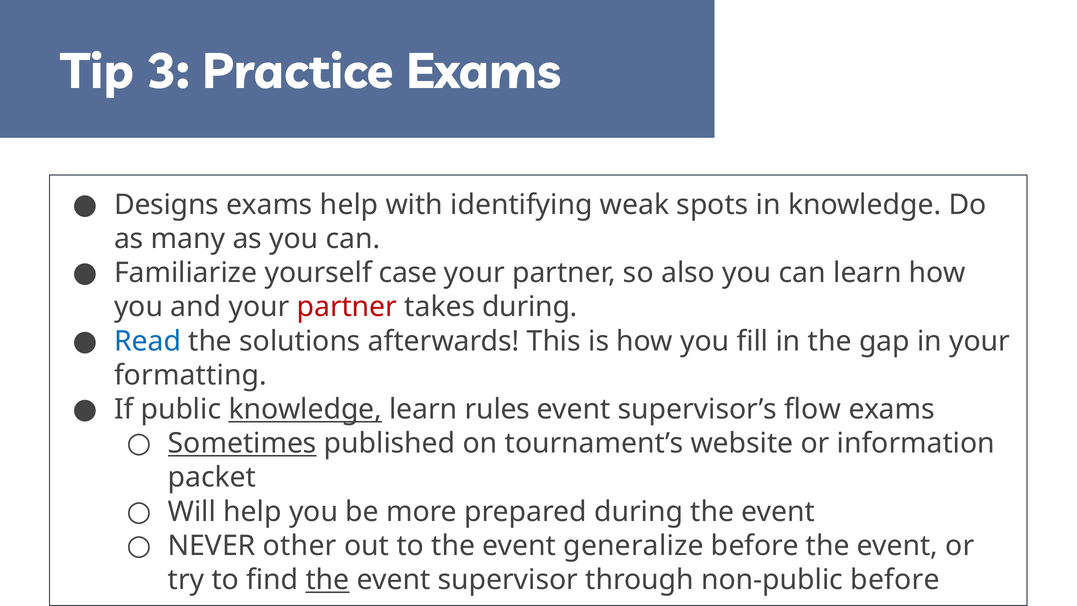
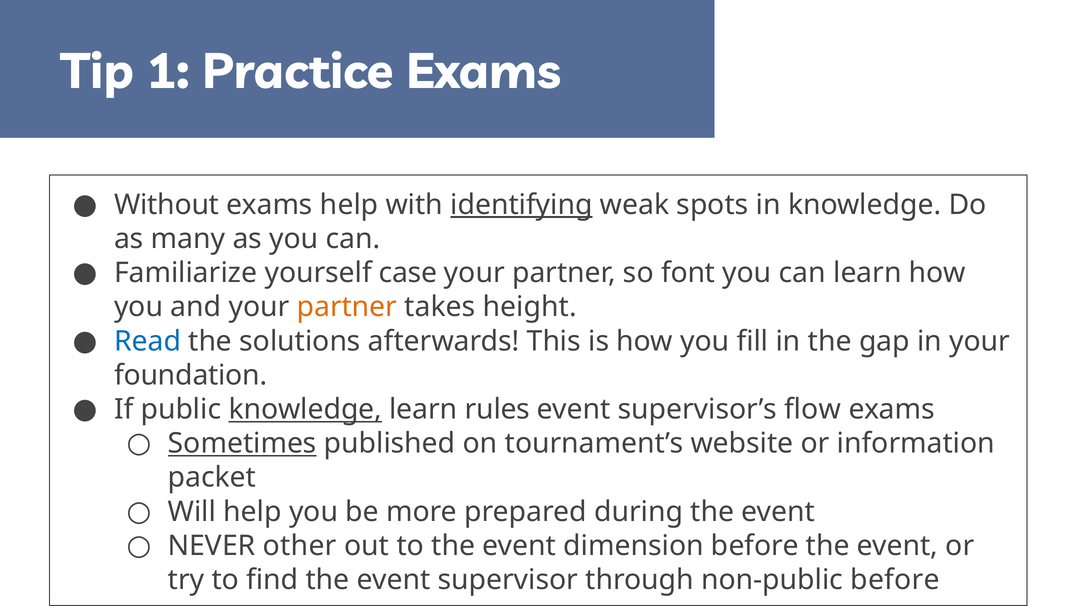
3: 3 -> 1
Designs: Designs -> Without
identifying underline: none -> present
also: also -> font
partner at (347, 307) colour: red -> orange
takes during: during -> height
formatting: formatting -> foundation
generalize: generalize -> dimension
the at (328, 580) underline: present -> none
